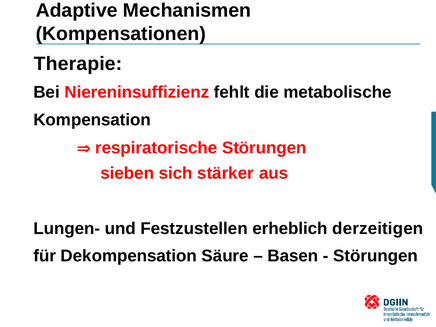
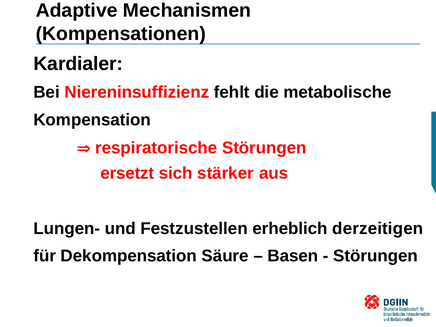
Therapie: Therapie -> Kardialer
sieben: sieben -> ersetzt
